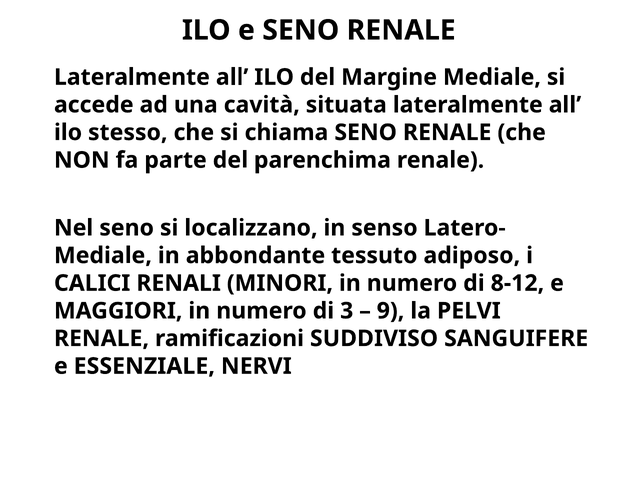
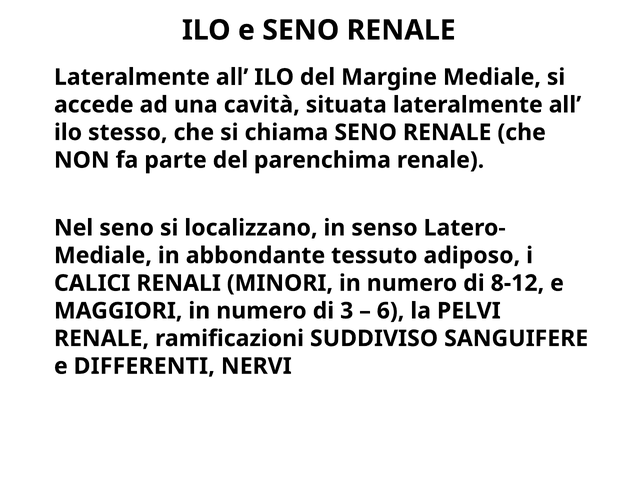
9: 9 -> 6
ESSENZIALE: ESSENZIALE -> DIFFERENTI
